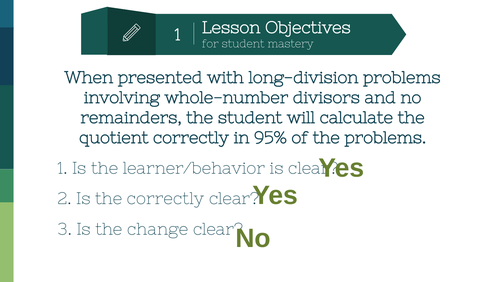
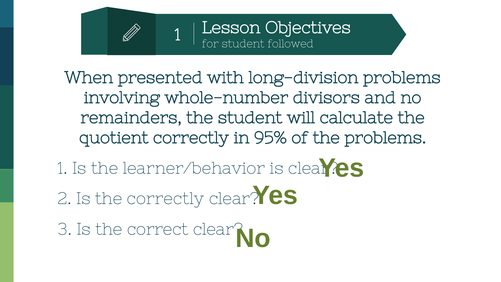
mastery: mastery -> followed
change: change -> correct
